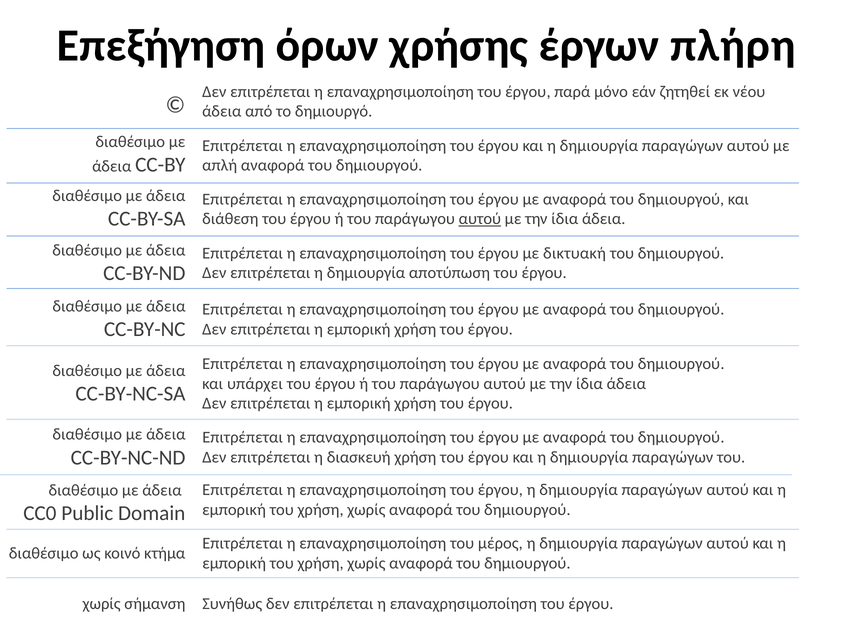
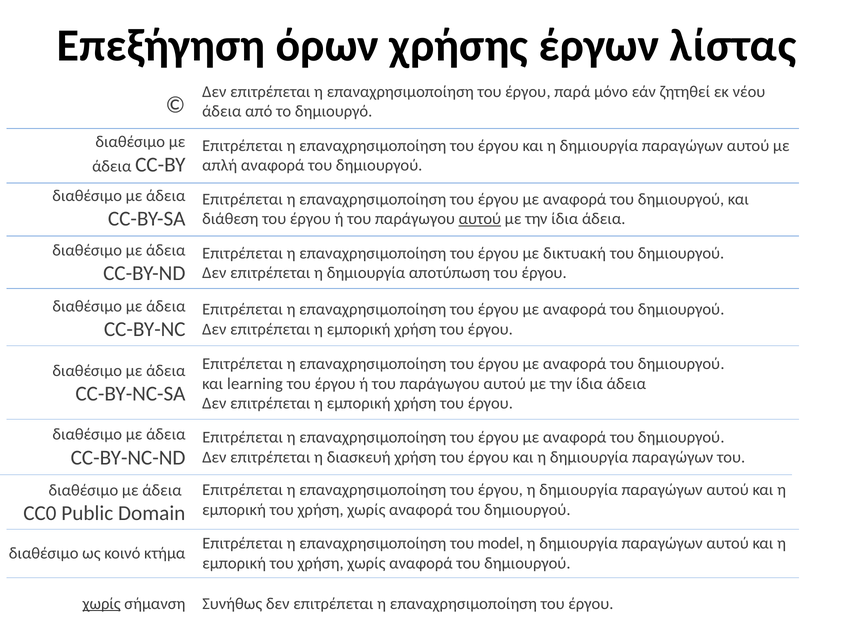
πλήρη: πλήρη -> λίστας
υπάρχει: υπάρχει -> learning
μέρος: μέρος -> model
χωρίς at (102, 603) underline: none -> present
